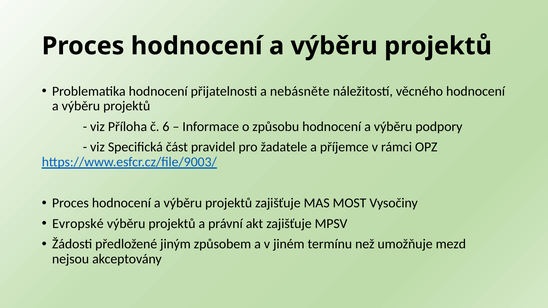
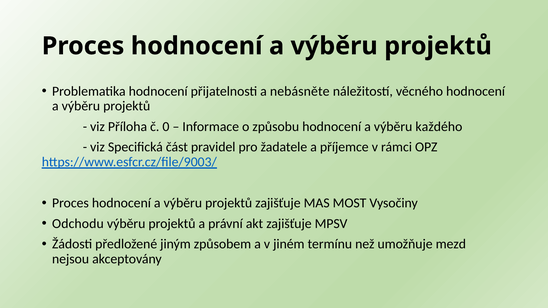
6: 6 -> 0
podpory: podpory -> každého
Evropské: Evropské -> Odchodu
